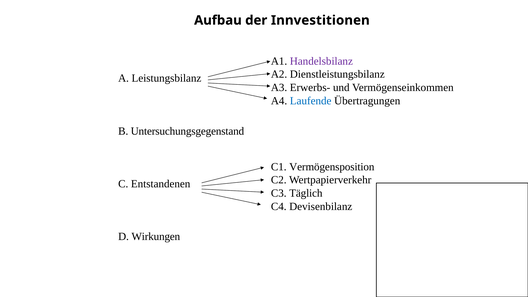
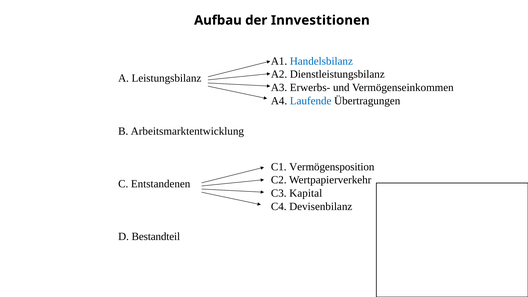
Handelsbilanz colour: purple -> blue
Untersuchungsgegenstand: Untersuchungsgegenstand -> Arbeitsmarktentwicklung
Täglich: Täglich -> Kapital
Wirkungen: Wirkungen -> Bestandteil
